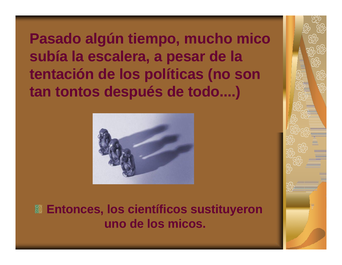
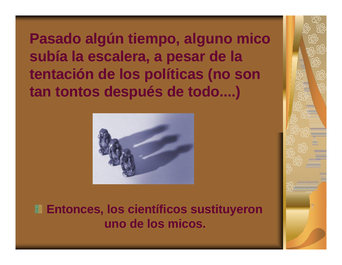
mucho: mucho -> alguno
